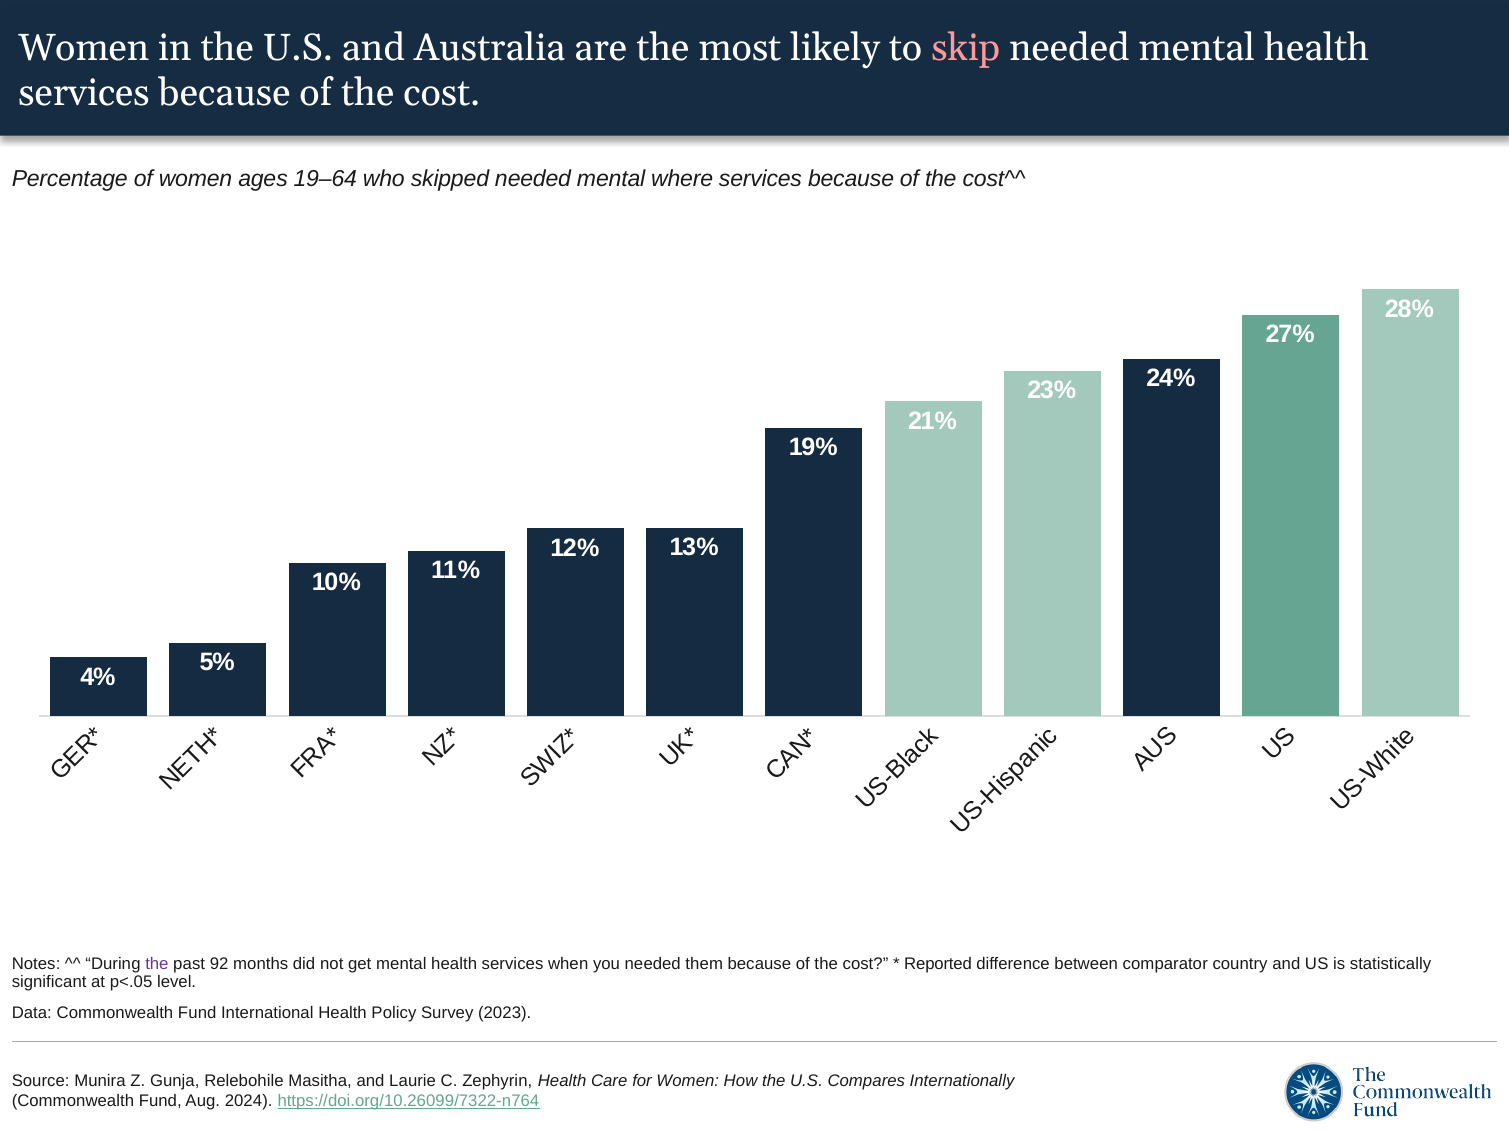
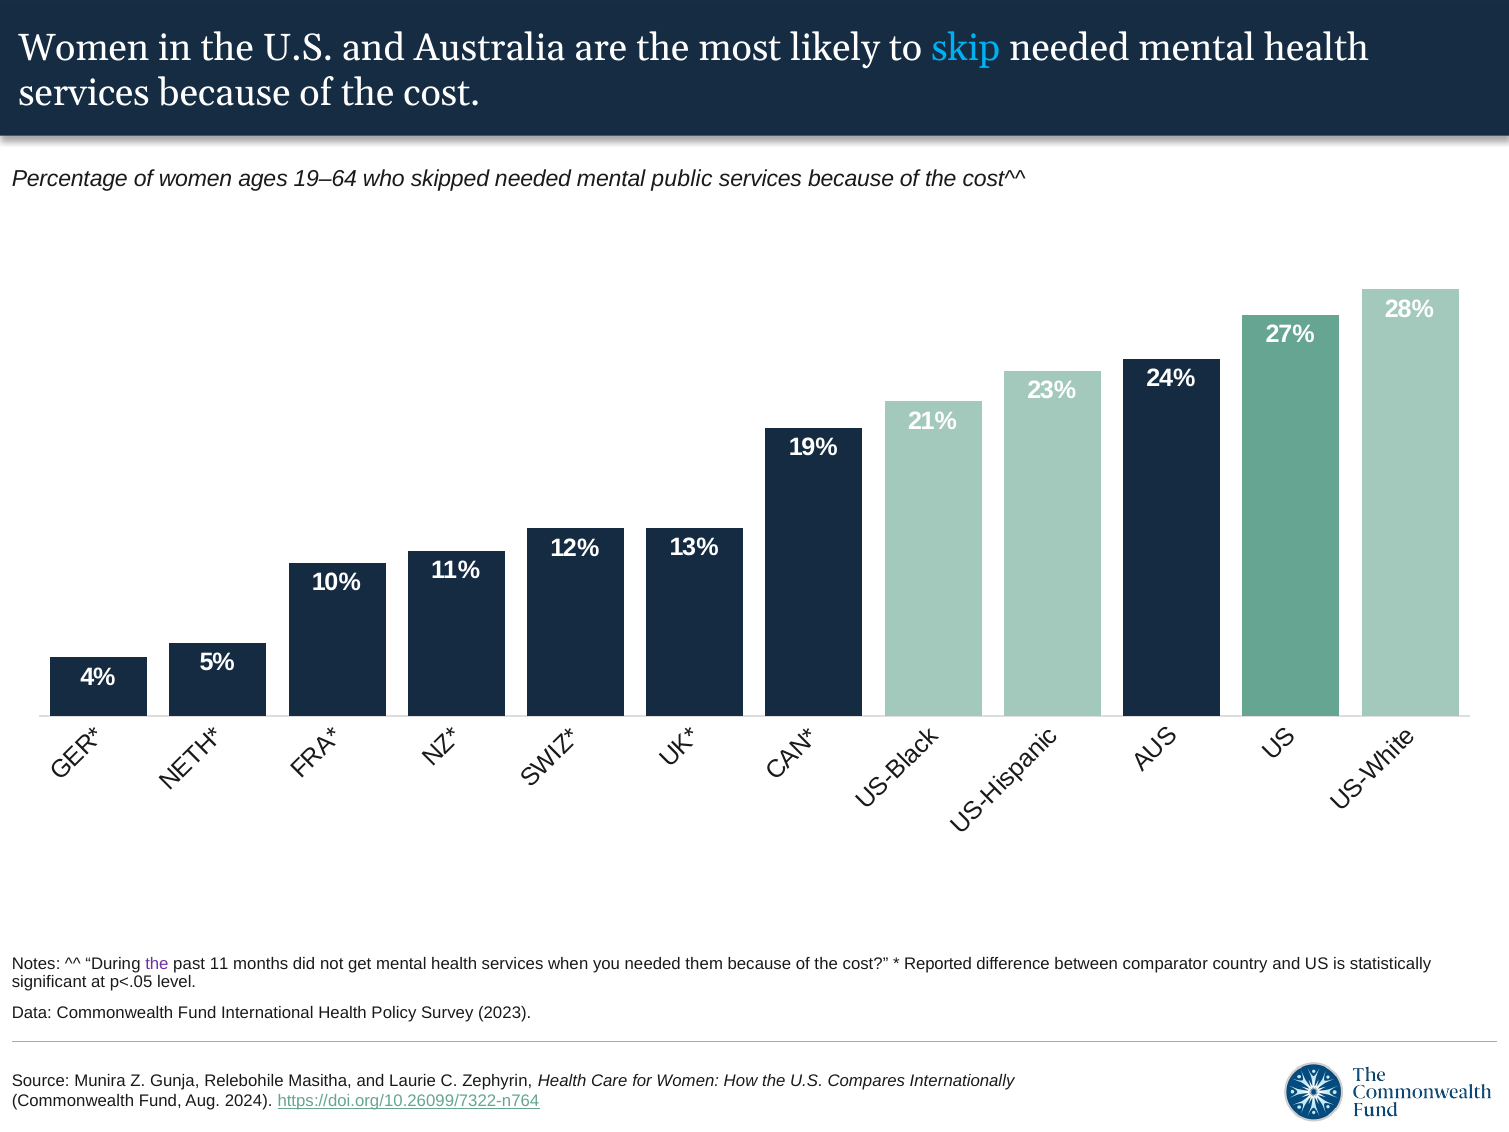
skip colour: pink -> light blue
where: where -> public
92: 92 -> 11
